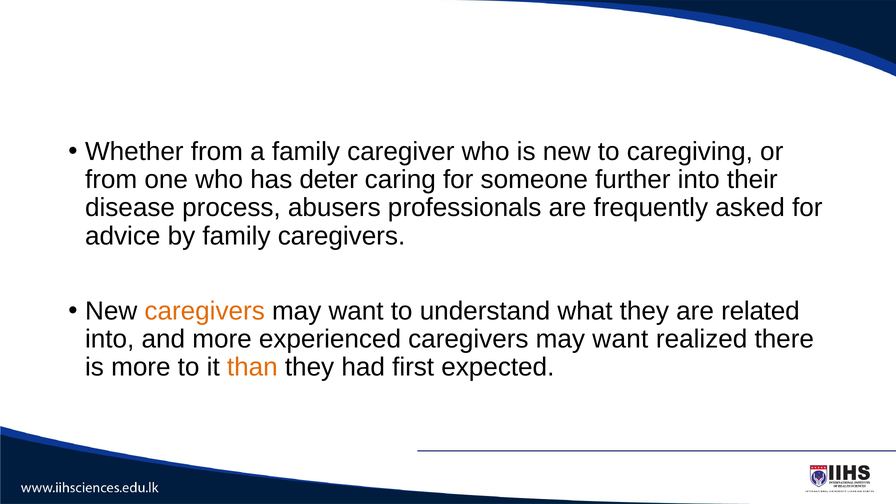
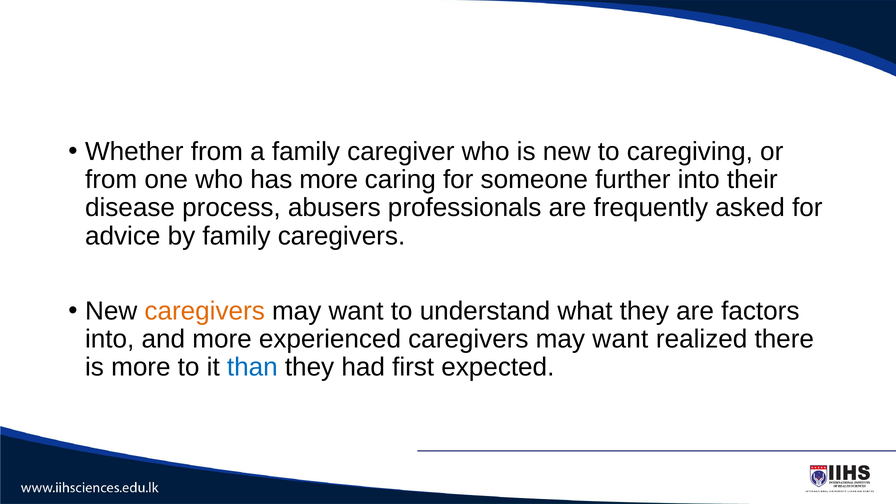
has deter: deter -> more
related: related -> factors
than colour: orange -> blue
